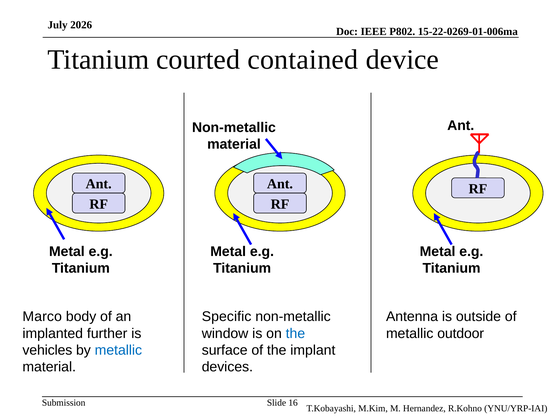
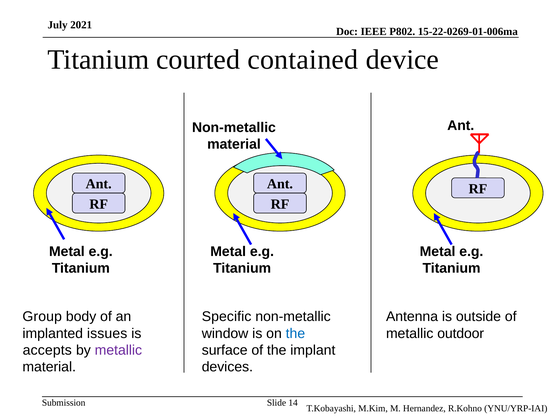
2026: 2026 -> 2021
Marco: Marco -> Group
further: further -> issues
vehicles: vehicles -> accepts
metallic at (118, 350) colour: blue -> purple
16: 16 -> 14
